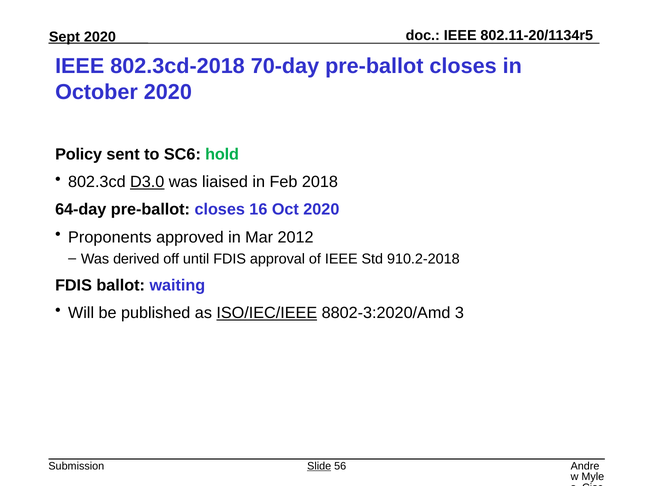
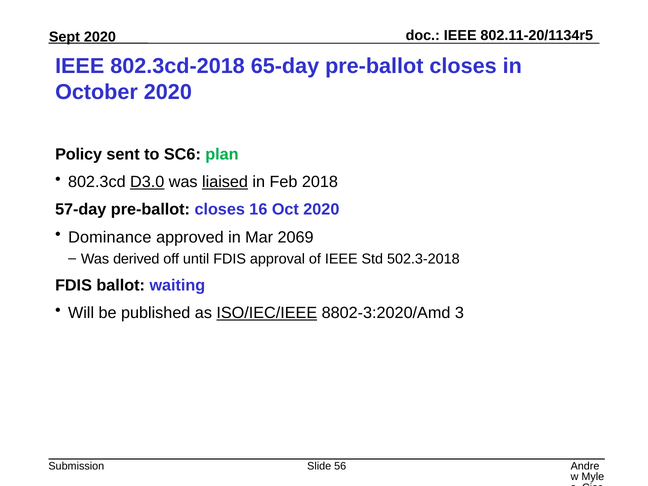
70-day: 70-day -> 65-day
hold: hold -> plan
liaised underline: none -> present
64-day: 64-day -> 57-day
Proponents: Proponents -> Dominance
2012: 2012 -> 2069
910.2-2018: 910.2-2018 -> 502.3-2018
Slide underline: present -> none
